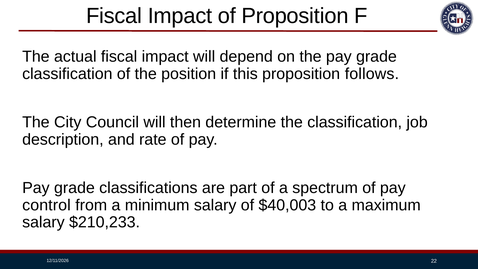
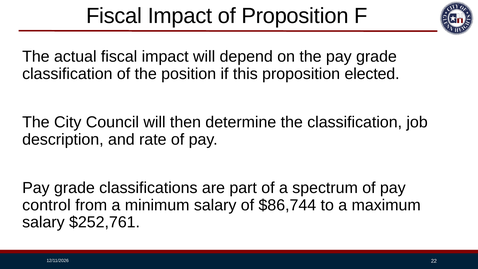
follows: follows -> elected
$40,003: $40,003 -> $86,744
$210,233: $210,233 -> $252,761
